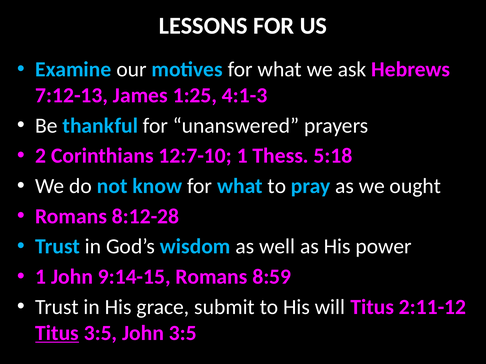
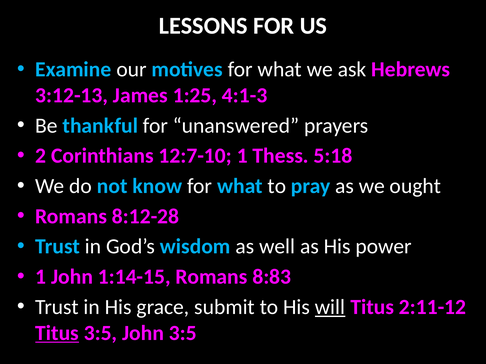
7:12-13: 7:12-13 -> 3:12-13
9:14-15: 9:14-15 -> 1:14-15
8:59: 8:59 -> 8:83
will underline: none -> present
